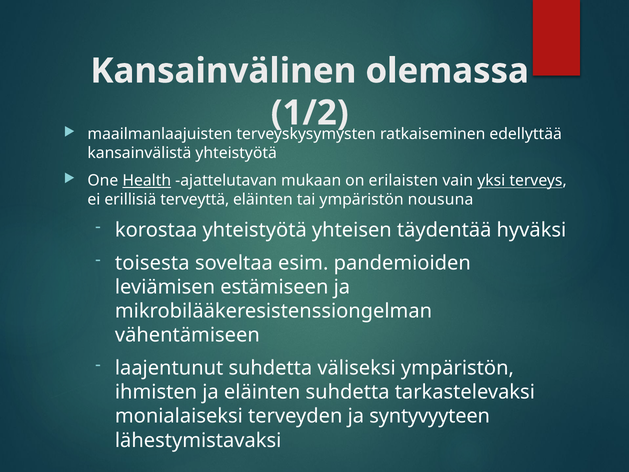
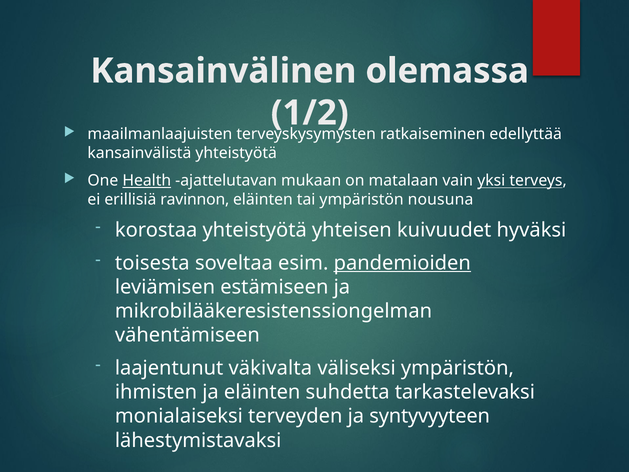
erilaisten: erilaisten -> matalaan
terveyttä: terveyttä -> ravinnon
täydentää: täydentää -> kuivuudet
pandemioiden underline: none -> present
laajentunut suhdetta: suhdetta -> väkivalta
